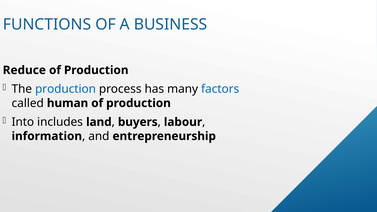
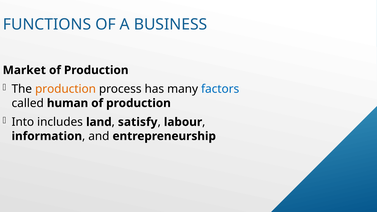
Reduce: Reduce -> Market
production at (66, 89) colour: blue -> orange
buyers: buyers -> satisfy
